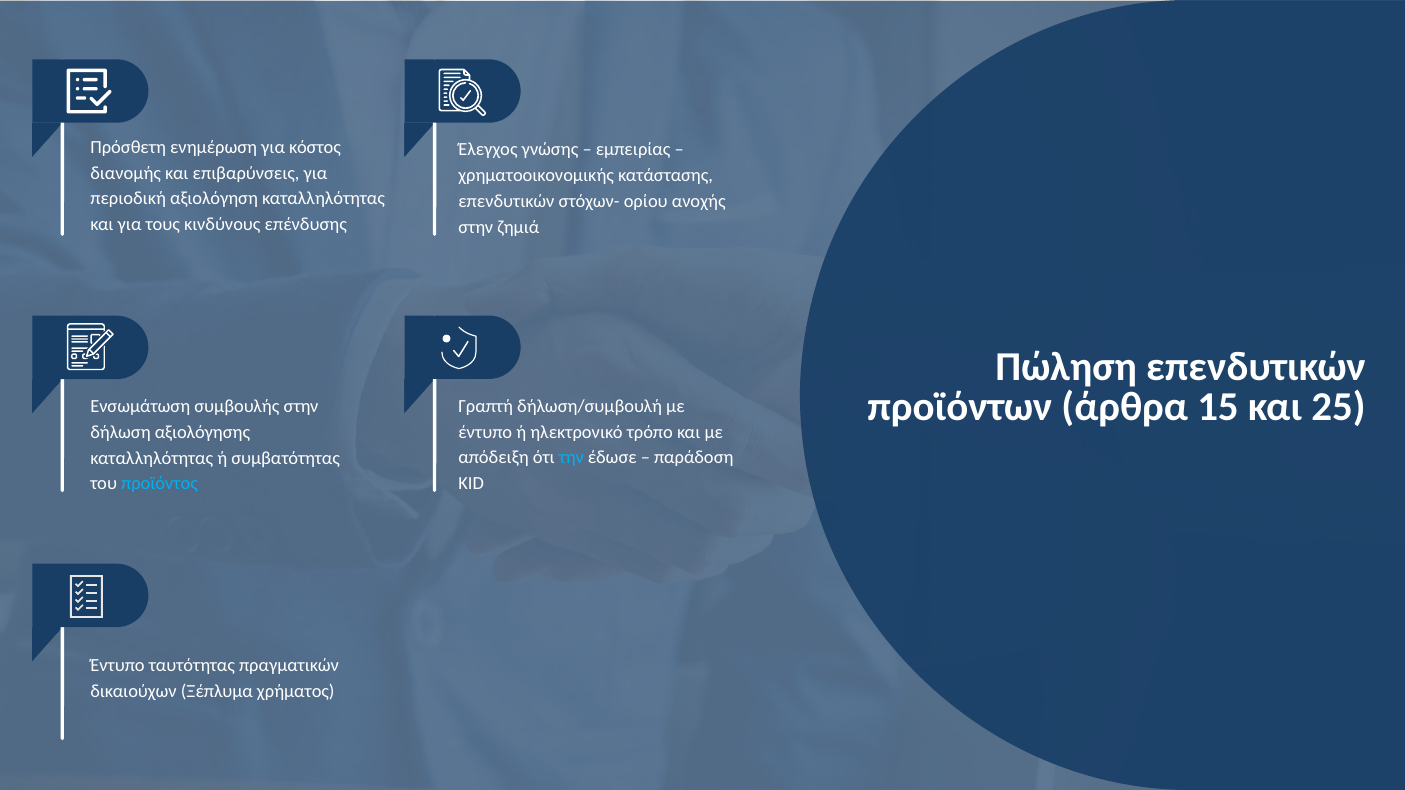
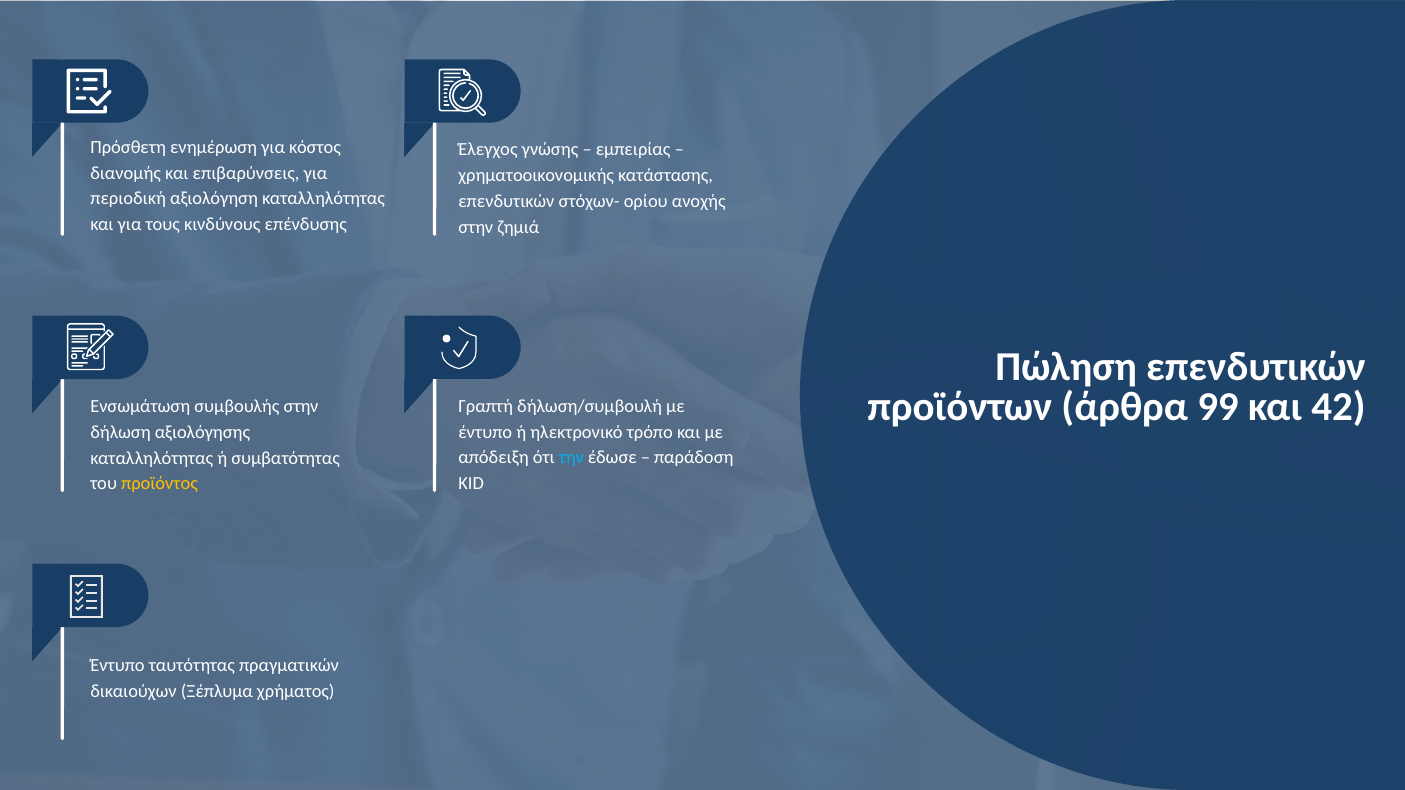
15: 15 -> 99
25: 25 -> 42
προϊόντος colour: light blue -> yellow
